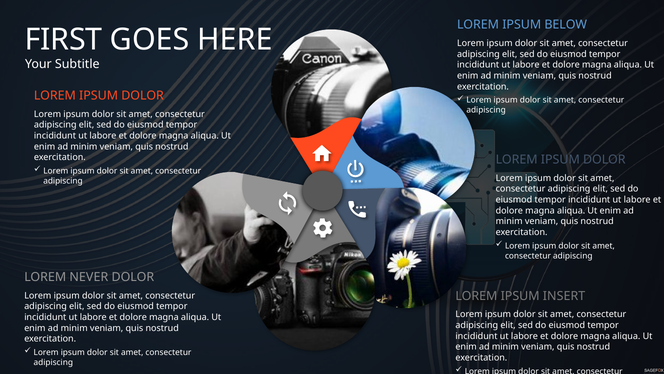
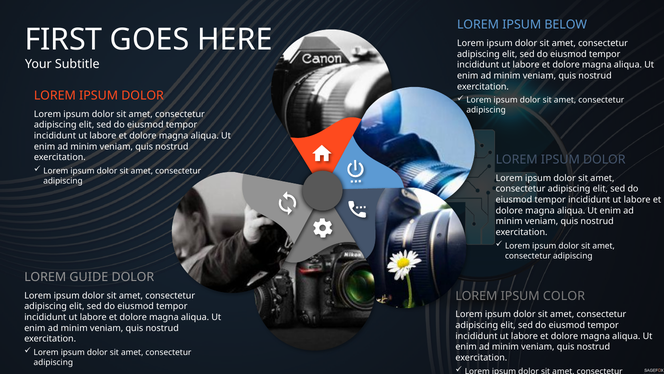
NEVER: NEVER -> GUIDE
INSERT: INSERT -> COLOR
